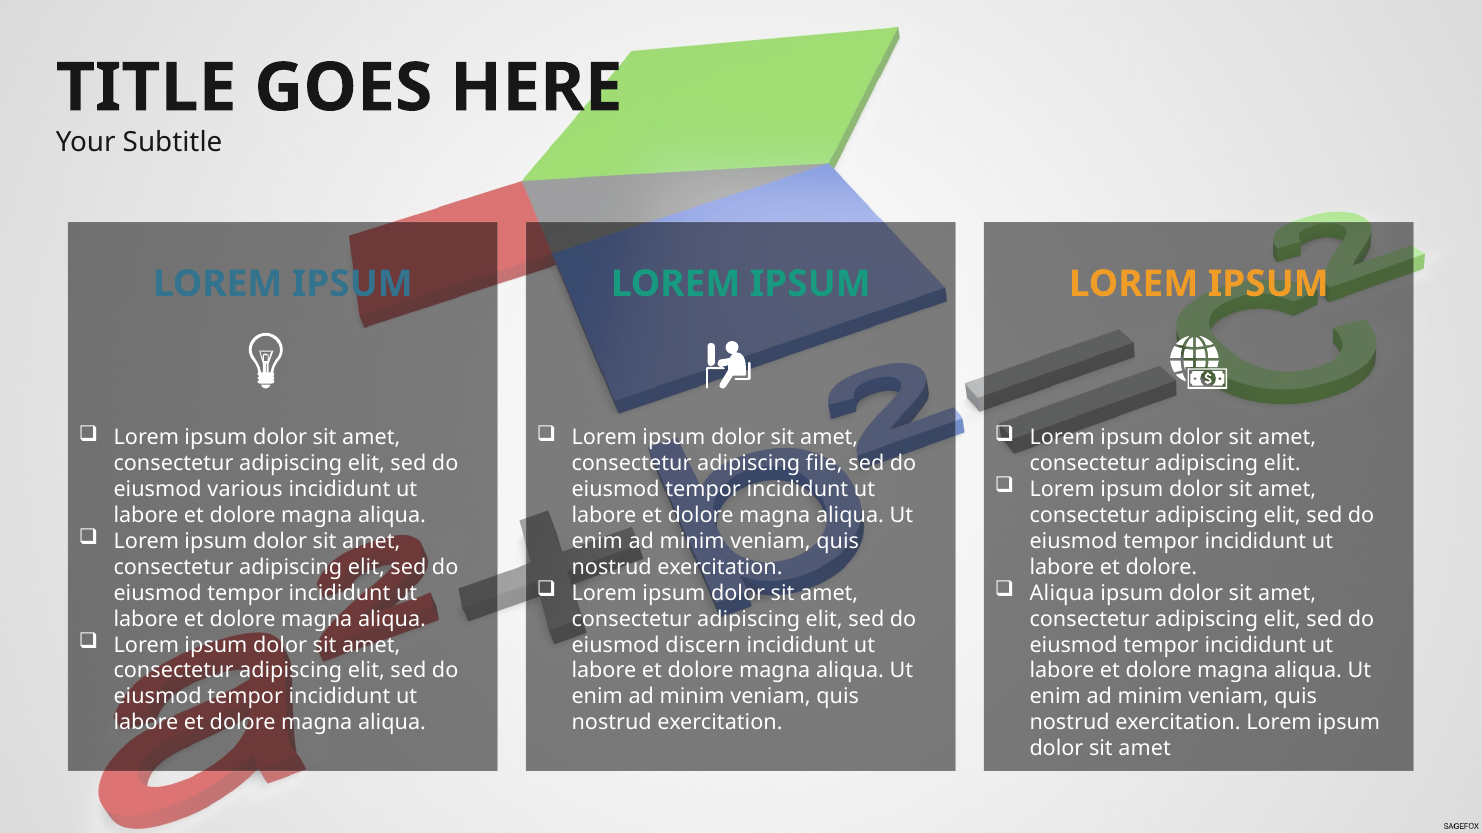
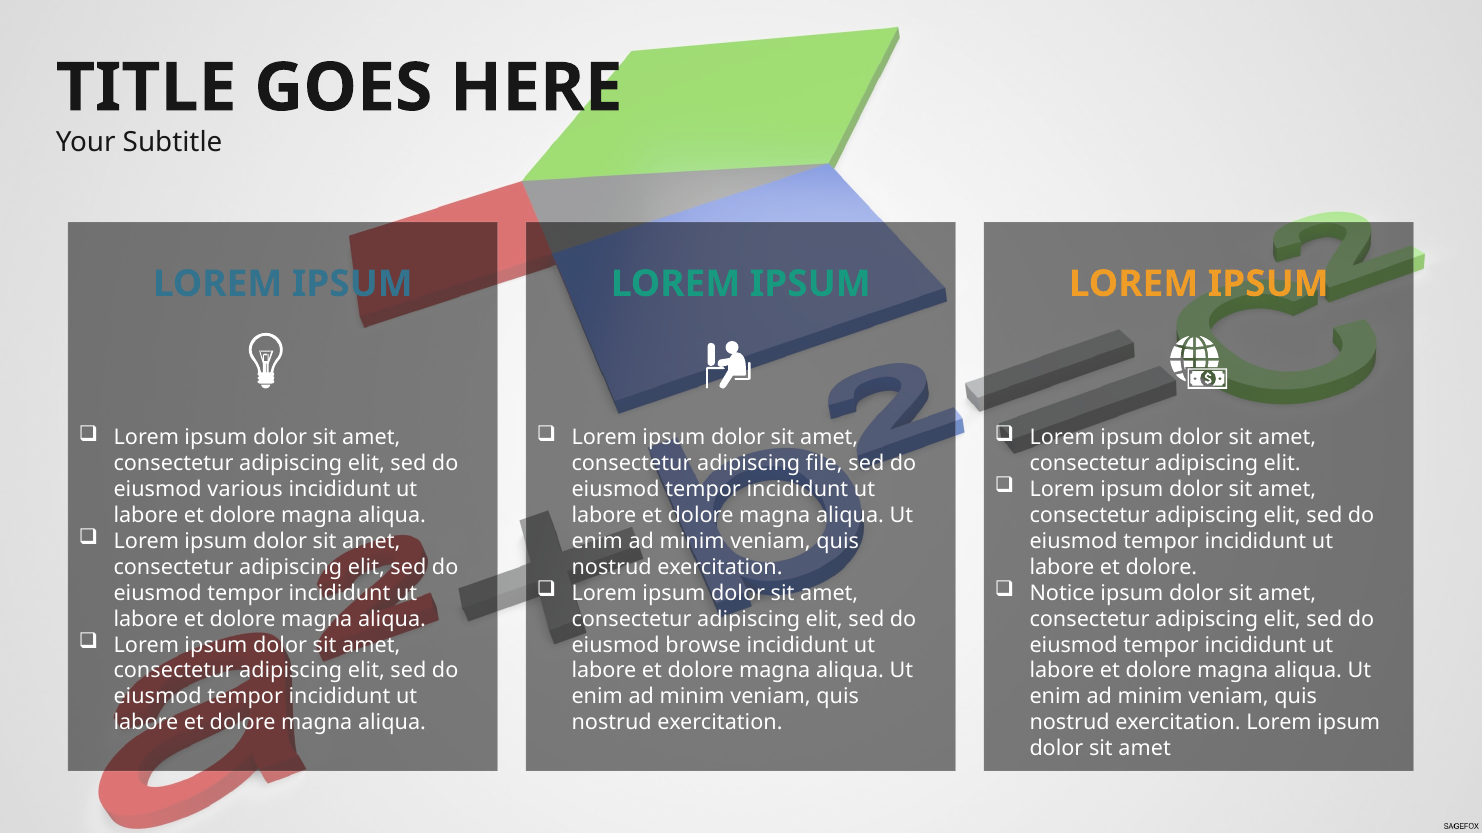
Aliqua at (1062, 594): Aliqua -> Notice
discern: discern -> browse
